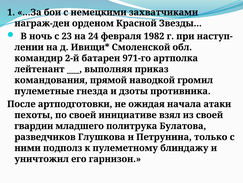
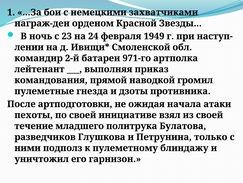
1982: 1982 -> 1949
гвардии: гвардии -> течение
